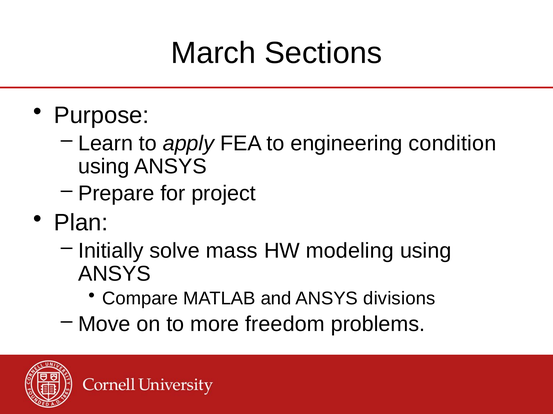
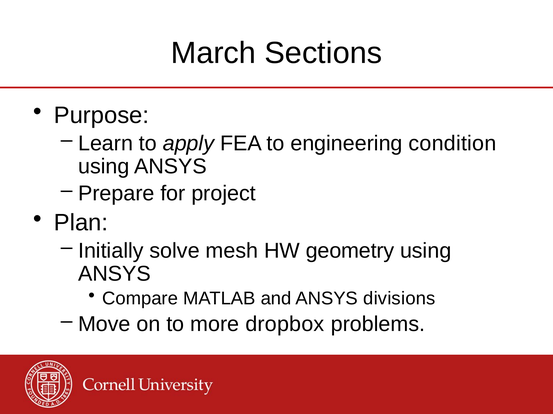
mass: mass -> mesh
modeling: modeling -> geometry
freedom: freedom -> dropbox
